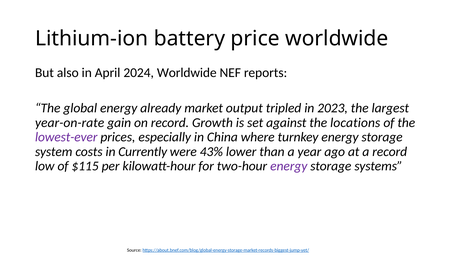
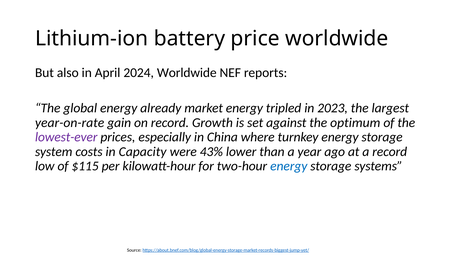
market output: output -> energy
locations: locations -> optimum
Currently: Currently -> Capacity
energy at (289, 166) colour: purple -> blue
